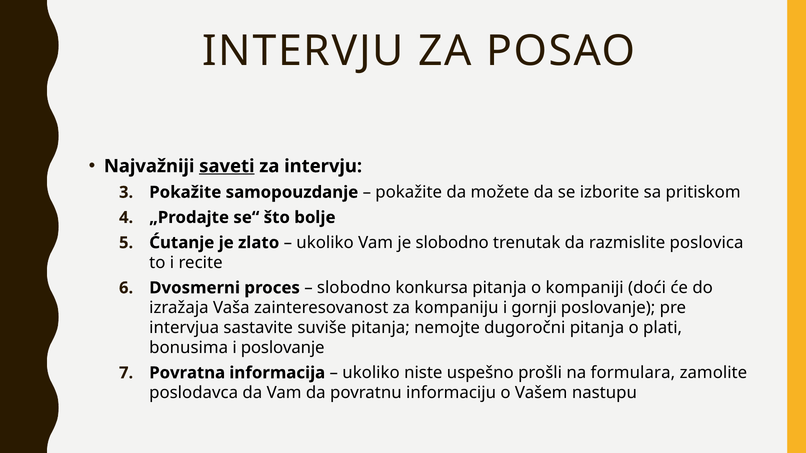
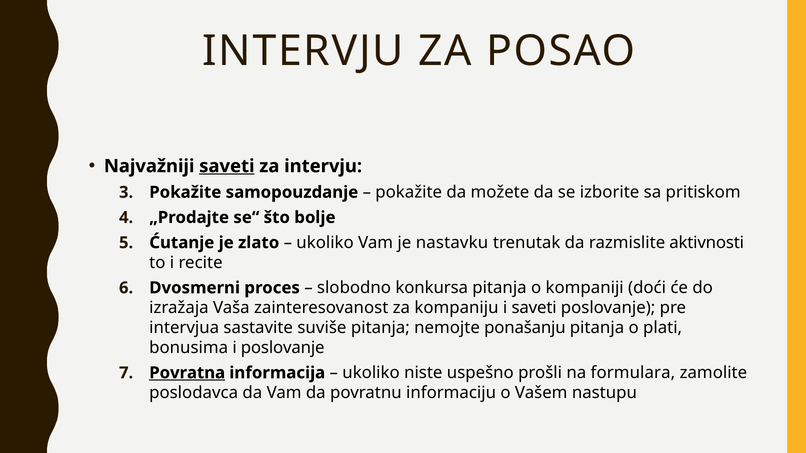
je slobodno: slobodno -> nastavku
poslovica: poslovica -> aktivnosti
i gornji: gornji -> saveti
dugoročni: dugoročni -> ponašanju
Povratna underline: none -> present
